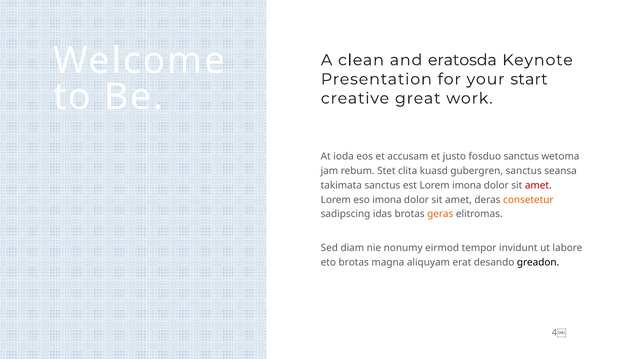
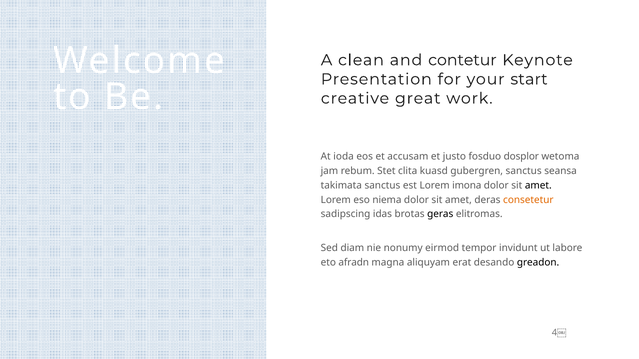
eratosda: eratosda -> contetur
fosduo sanctus: sanctus -> dosplor
amet at (538, 186) colour: red -> black
eso imona: imona -> niema
geras colour: orange -> black
eto brotas: brotas -> afradn
